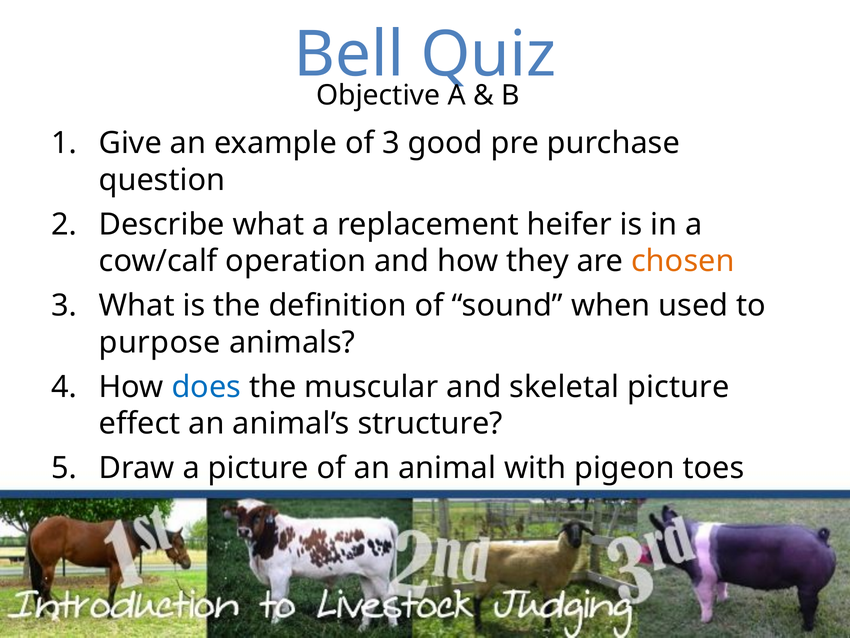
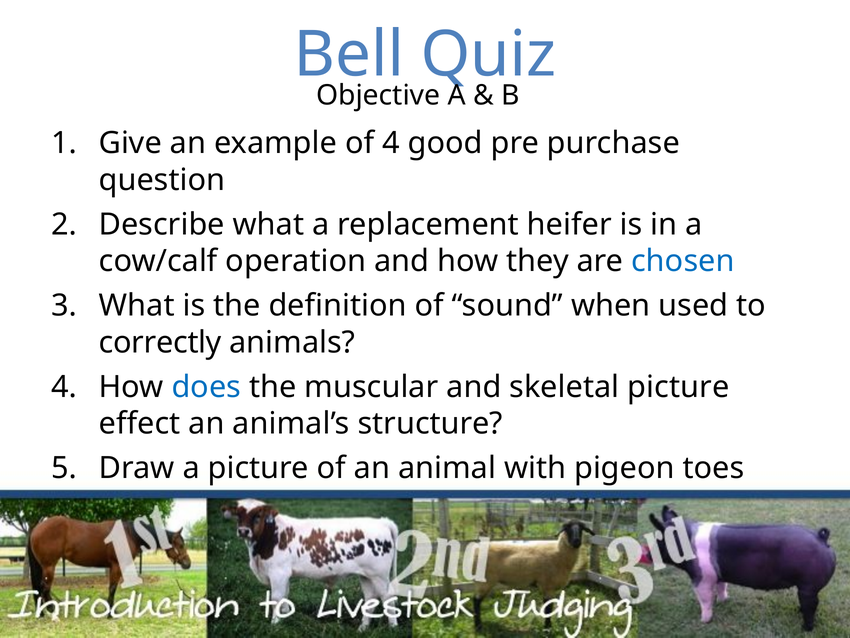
of 3: 3 -> 4
chosen colour: orange -> blue
purpose: purpose -> correctly
